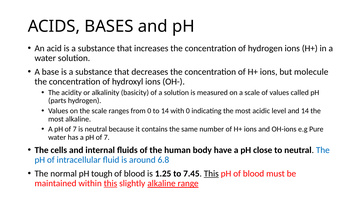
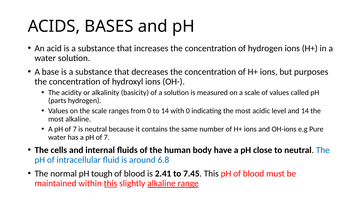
molecule: molecule -> purposes
1.25: 1.25 -> 2.41
This at (211, 173) underline: present -> none
